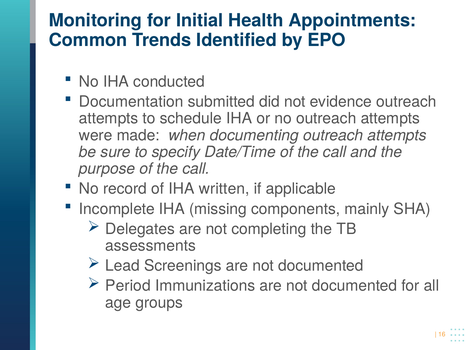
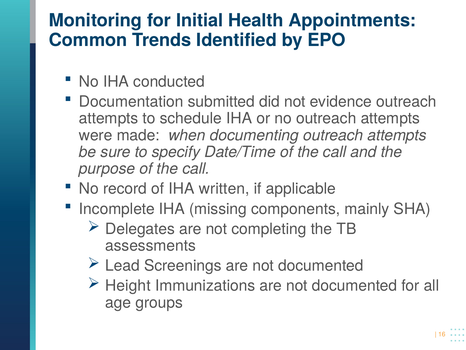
Period: Period -> Height
